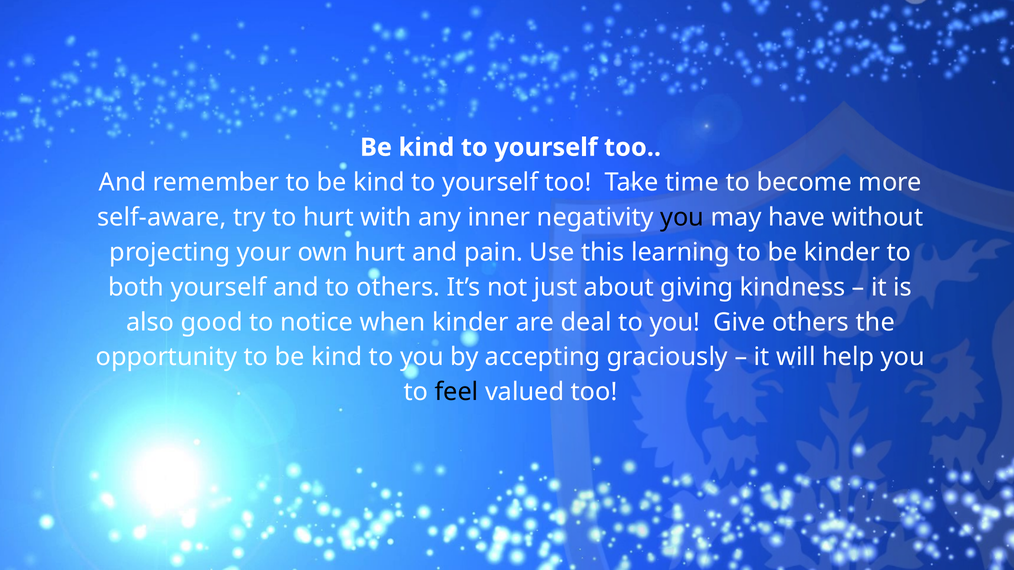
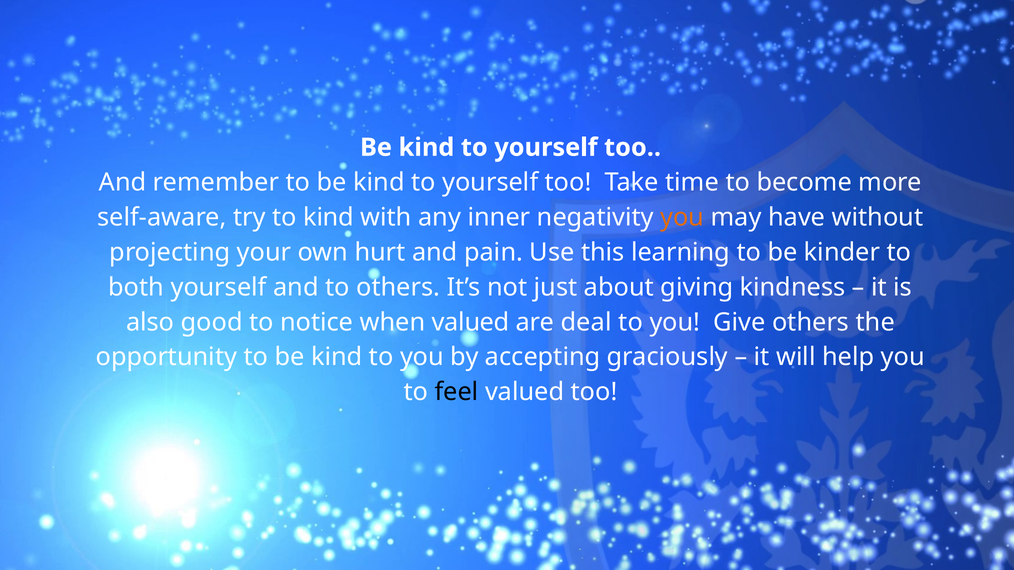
to hurt: hurt -> kind
you at (682, 217) colour: black -> orange
when kinder: kinder -> valued
